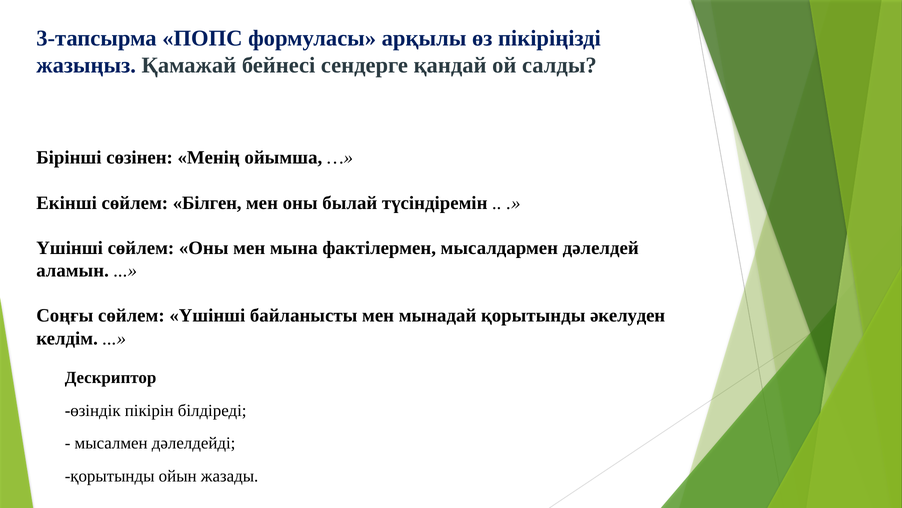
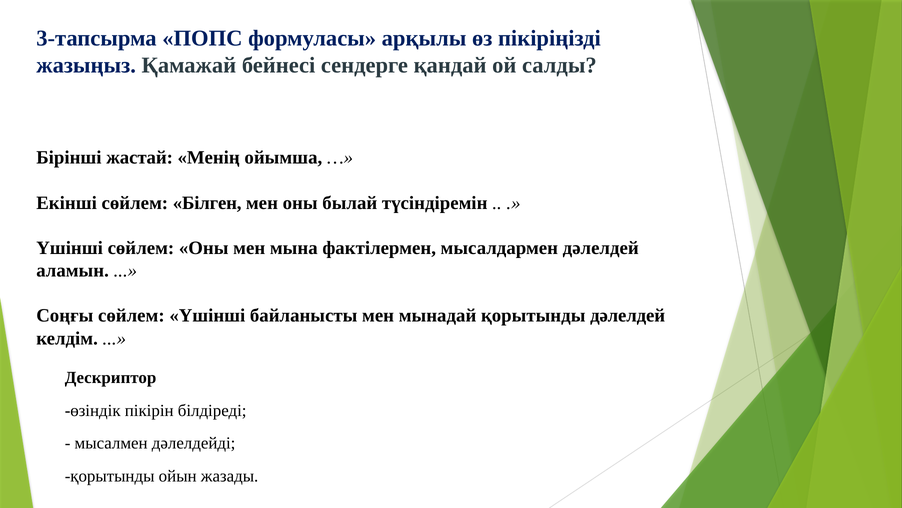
сөзінен: сөзінен -> жастай
қорытынды әкелуден: әкелуден -> дәлелдей
